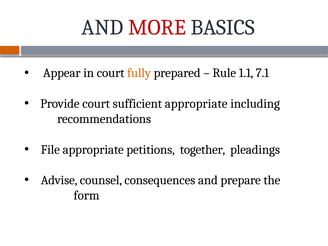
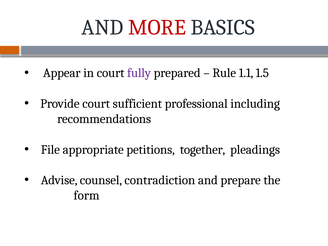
fully colour: orange -> purple
7.1: 7.1 -> 1.5
sufficient appropriate: appropriate -> professional
consequences: consequences -> contradiction
